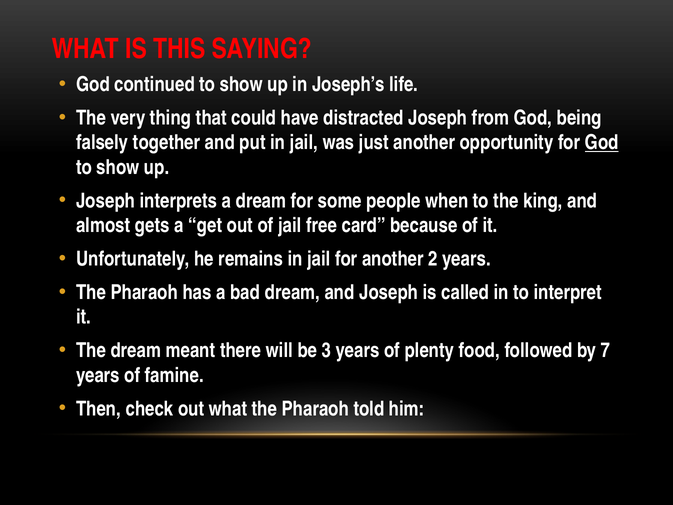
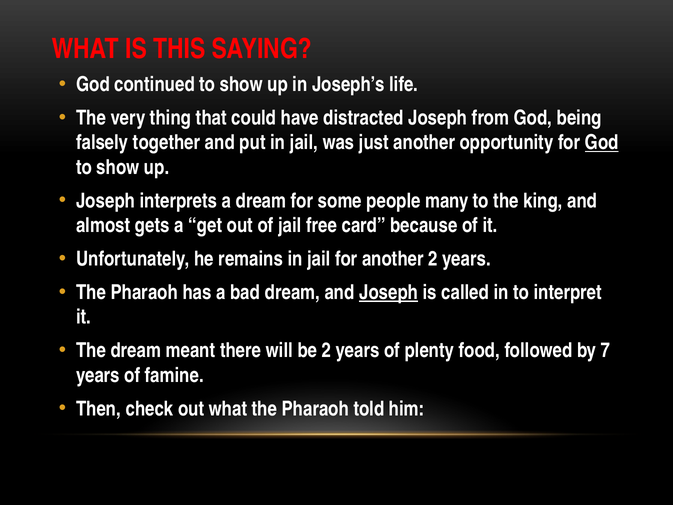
when: when -> many
Joseph at (389, 292) underline: none -> present
be 3: 3 -> 2
